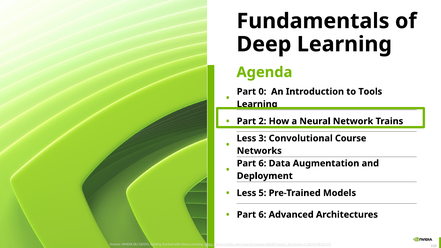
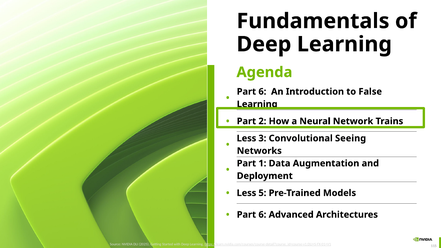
0 at (262, 92): 0 -> 6
Tools: Tools -> False
Course: Course -> Seeing
6 at (262, 163): 6 -> 1
